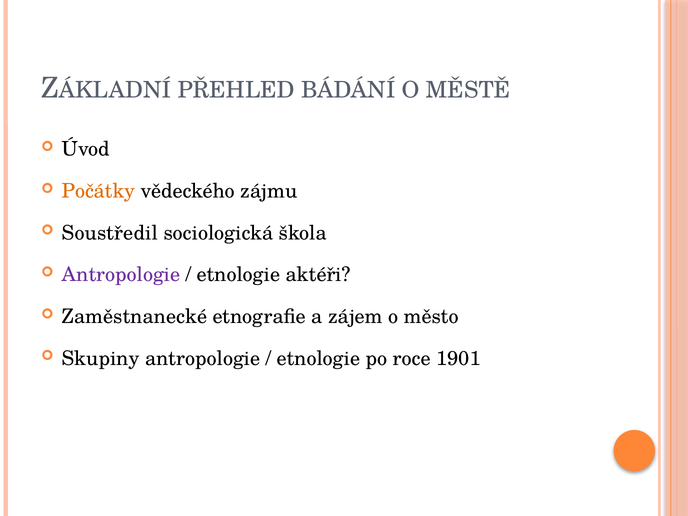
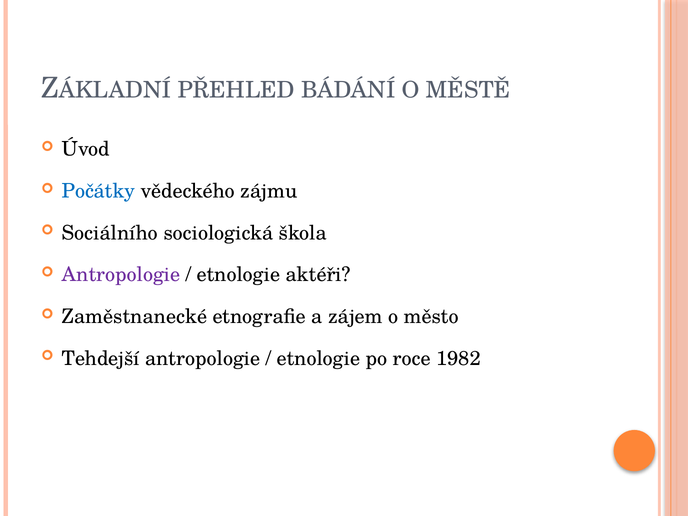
Počátky colour: orange -> blue
Soustředil: Soustředil -> Sociálního
Skupiny: Skupiny -> Tehdejší
1901: 1901 -> 1982
